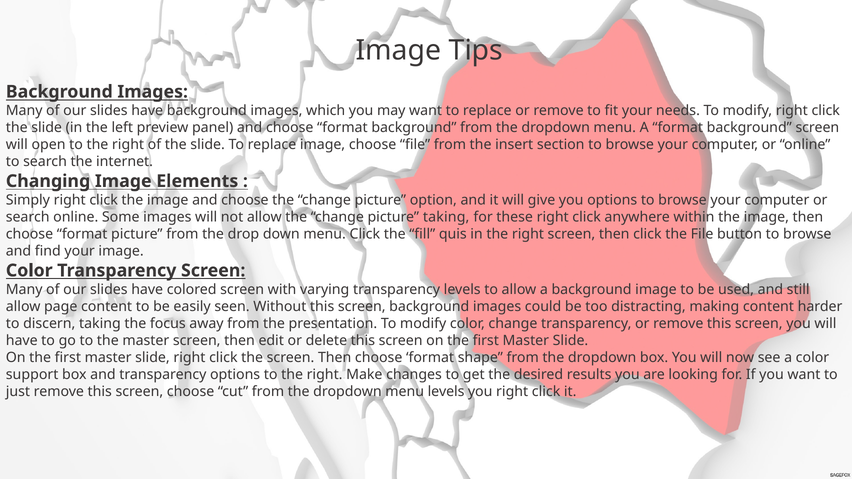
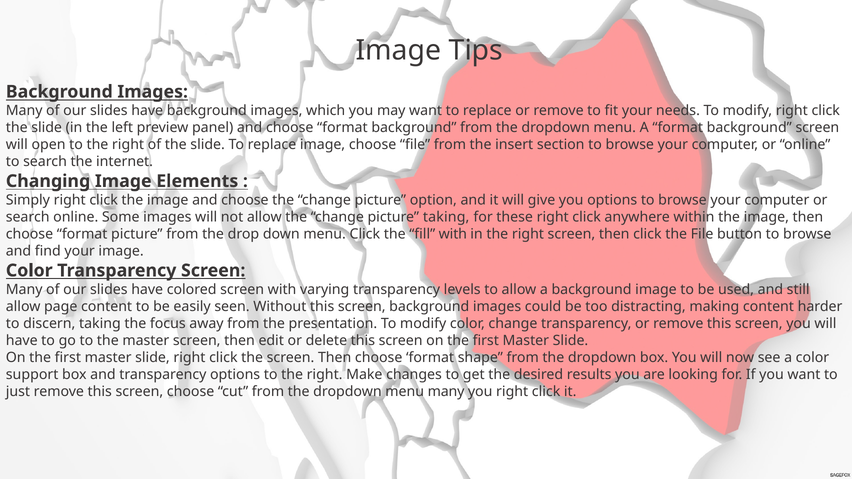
fill quis: quis -> with
menu levels: levels -> many
